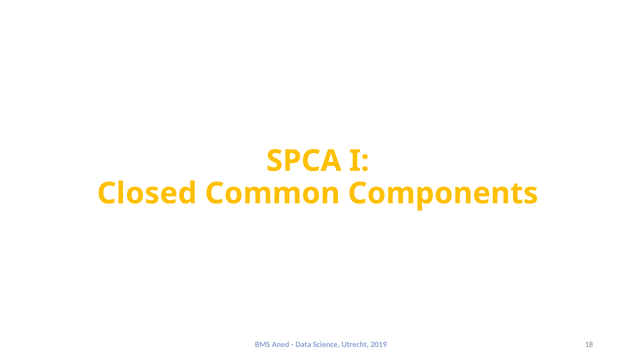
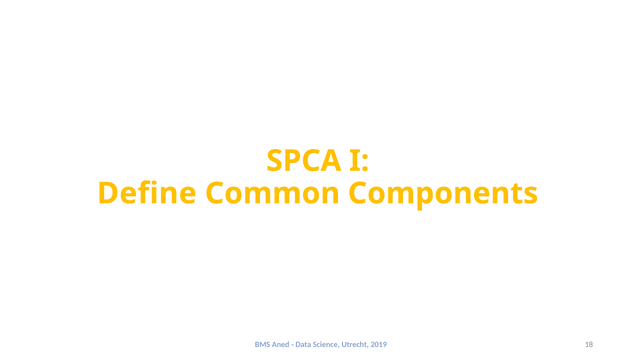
Closed: Closed -> Define
